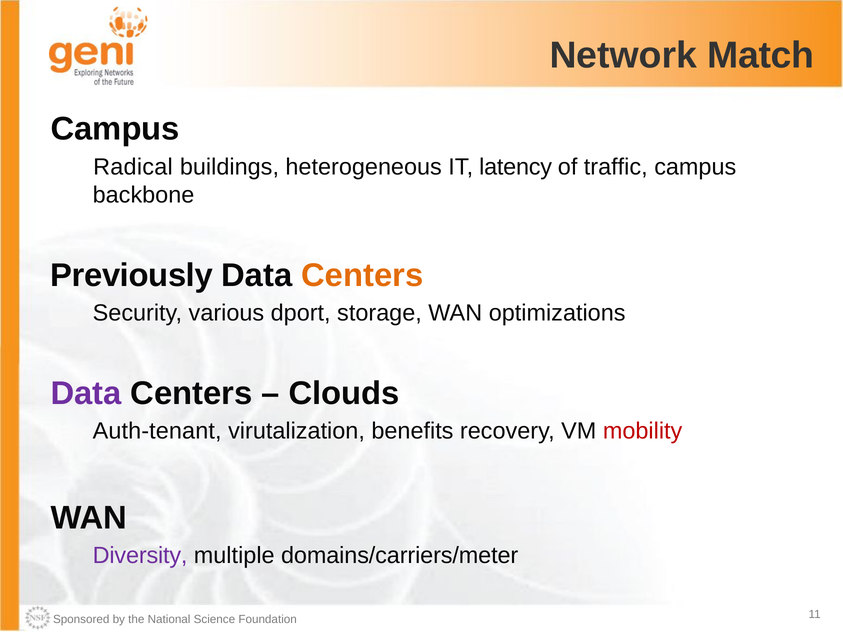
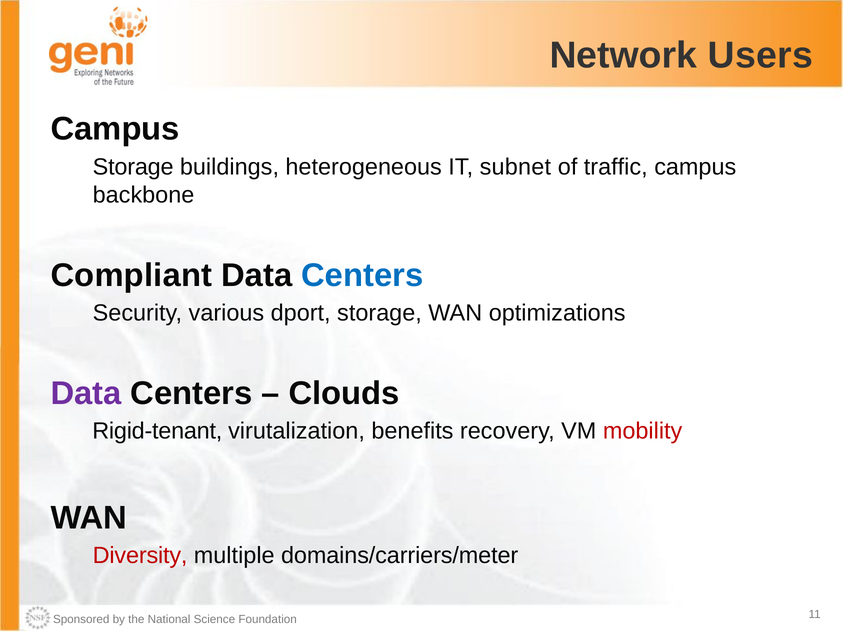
Match: Match -> Users
Radical at (133, 167): Radical -> Storage
latency: latency -> subnet
Previously: Previously -> Compliant
Centers at (362, 275) colour: orange -> blue
Auth-tenant: Auth-tenant -> Rigid-tenant
Diversity colour: purple -> red
